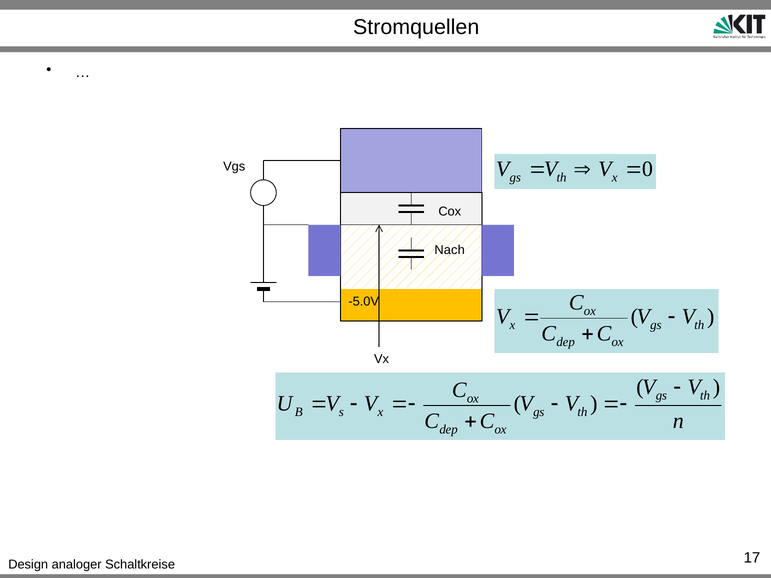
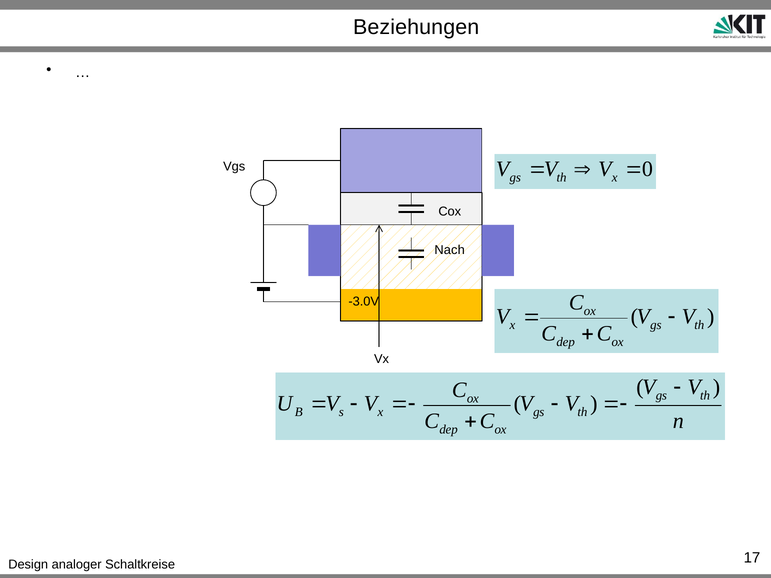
Stromquellen: Stromquellen -> Beziehungen
-5.0V: -5.0V -> -3.0V
